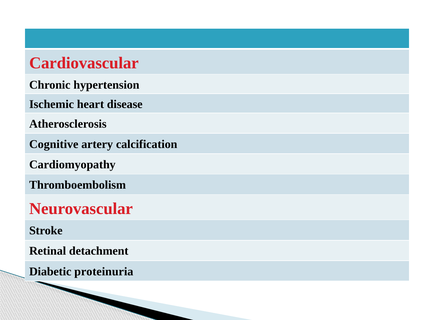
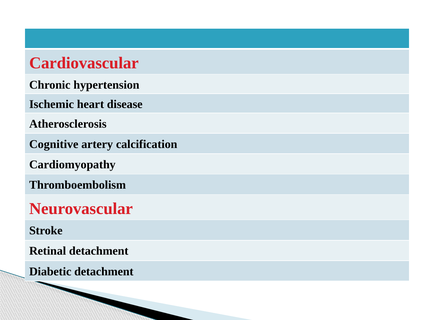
Diabetic proteinuria: proteinuria -> detachment
